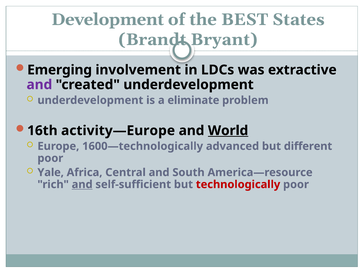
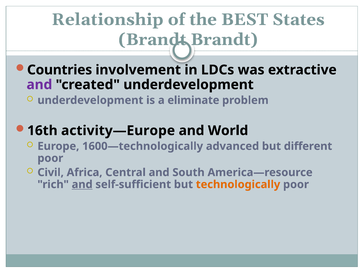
Development: Development -> Relationship
Brandt Bryant: Bryant -> Brandt
Emerging: Emerging -> Countries
World underline: present -> none
Yale: Yale -> Civil
technologically colour: red -> orange
